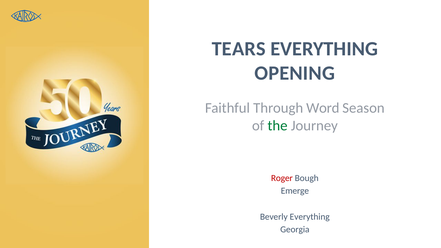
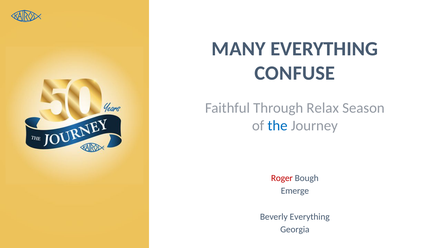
TEARS: TEARS -> MANY
OPENING: OPENING -> CONFUSE
Word: Word -> Relax
the colour: green -> blue
